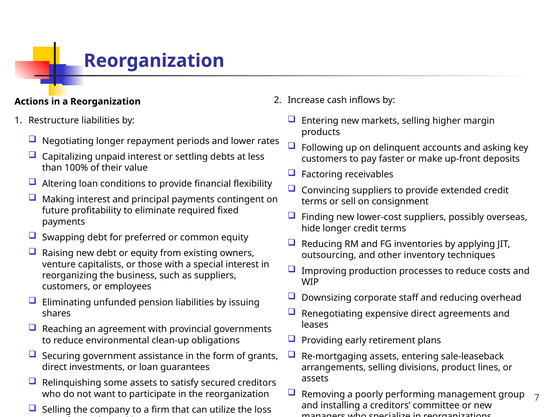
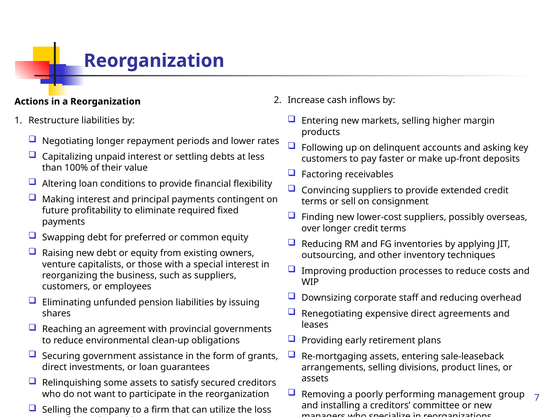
hide: hide -> over
